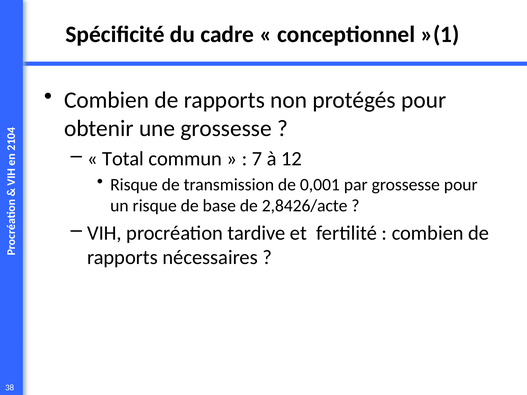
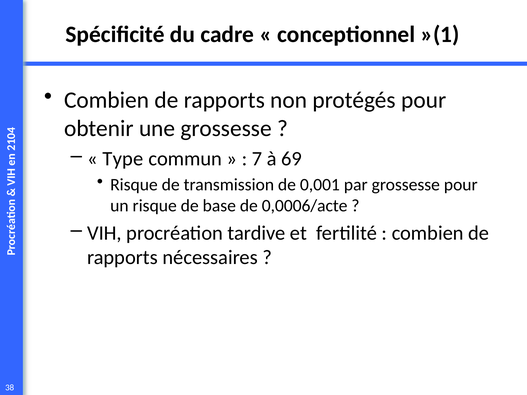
Total: Total -> Type
12: 12 -> 69
2,8426/acte: 2,8426/acte -> 0,0006/acte
